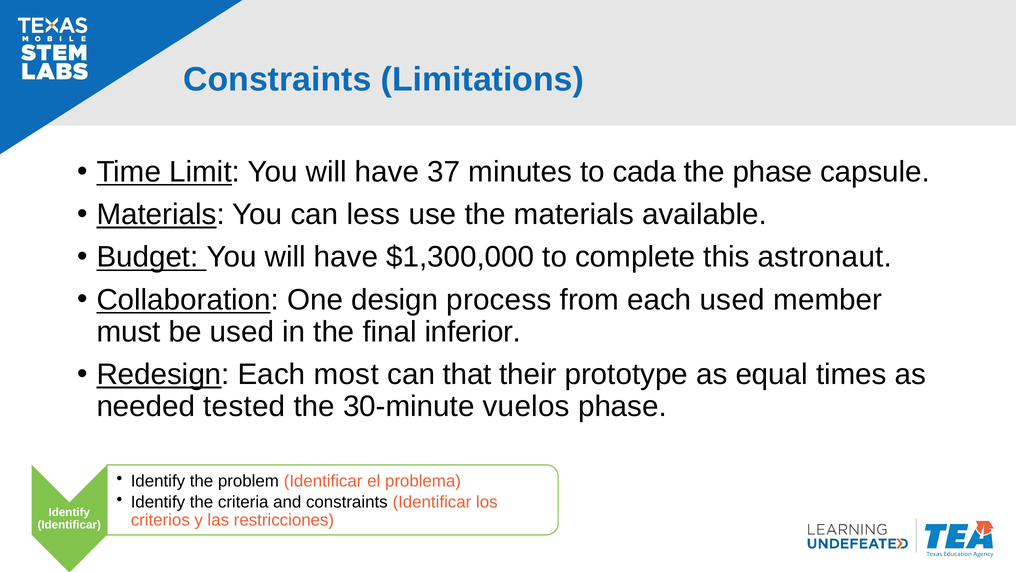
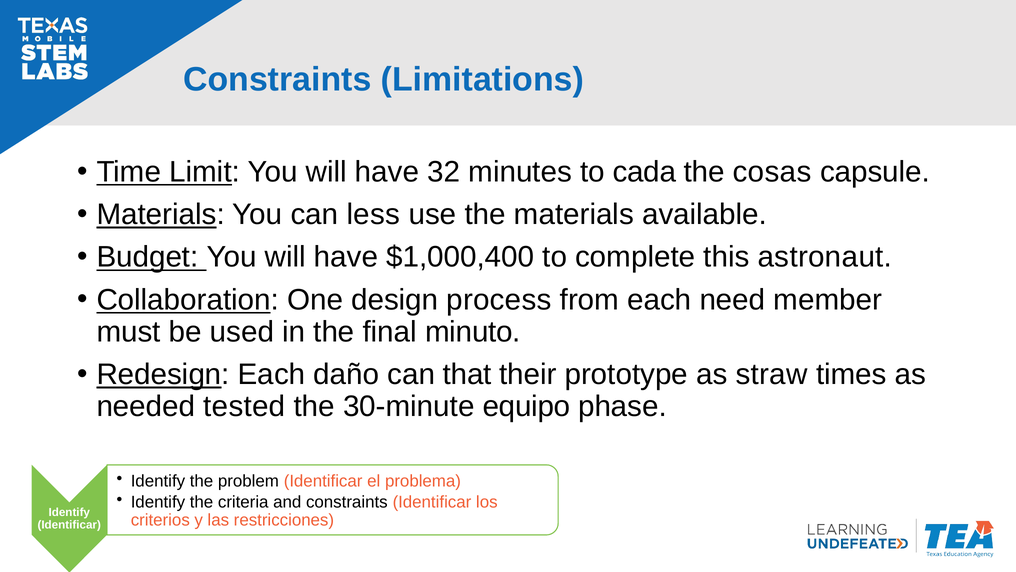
37: 37 -> 32
the phase: phase -> cosas
$1,300,000: $1,300,000 -> $1,000,400
each used: used -> need
inferior: inferior -> minuto
most: most -> daño
equal: equal -> straw
vuelos: vuelos -> equipo
